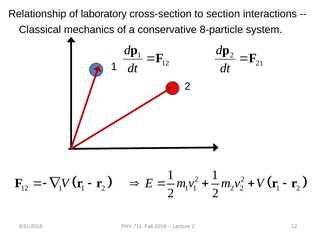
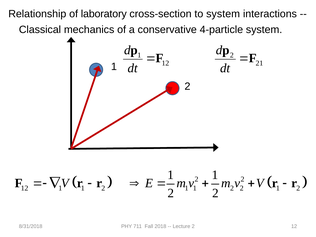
to section: section -> system
8-particle: 8-particle -> 4-particle
